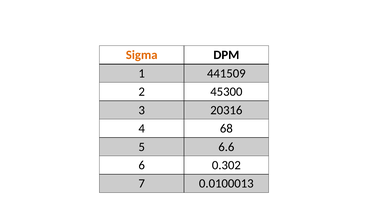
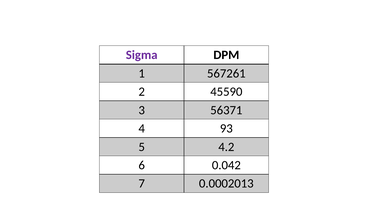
Sigma colour: orange -> purple
441509: 441509 -> 567261
45300: 45300 -> 45590
20316: 20316 -> 56371
68: 68 -> 93
6.6: 6.6 -> 4.2
0.302: 0.302 -> 0.042
0.0100013: 0.0100013 -> 0.0002013
